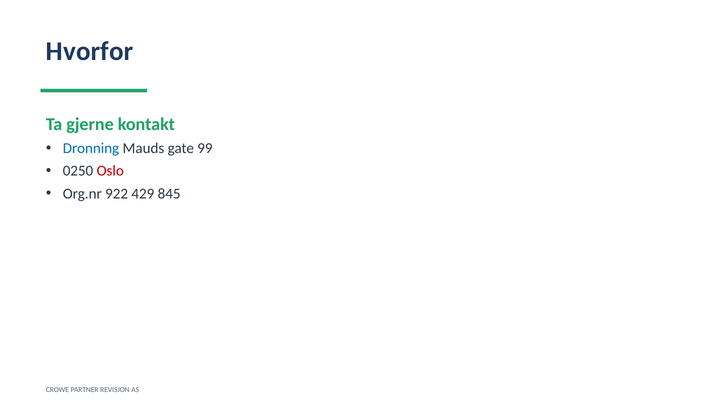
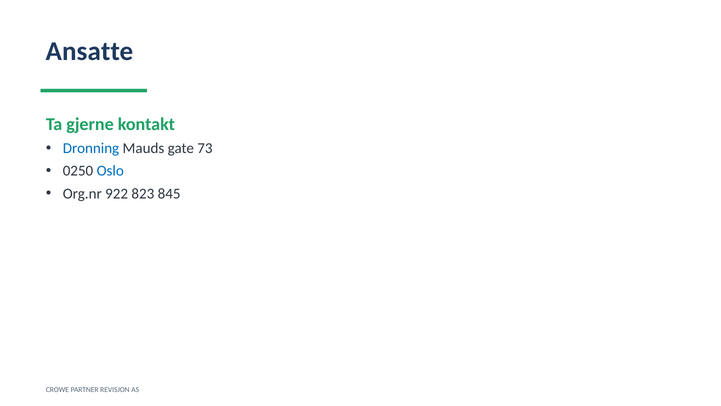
Hvorfor: Hvorfor -> Ansatte
99: 99 -> 73
Oslo colour: red -> blue
429: 429 -> 823
